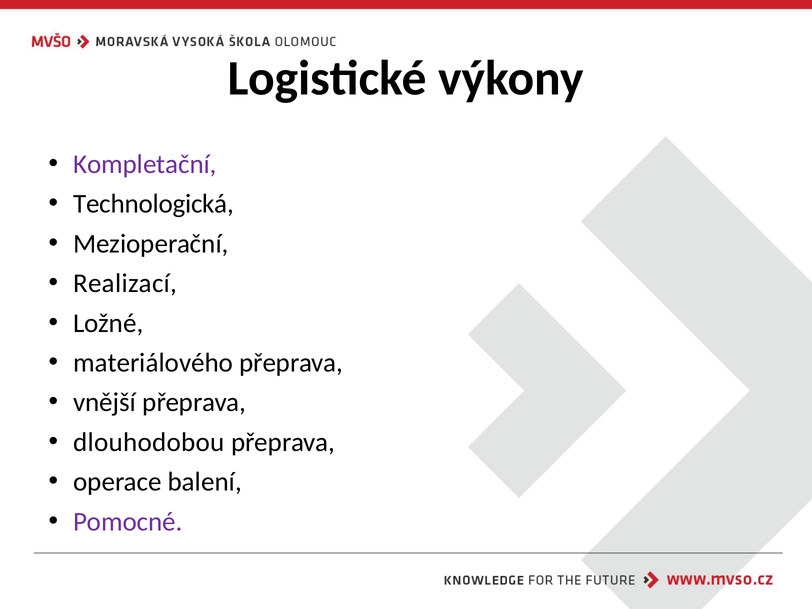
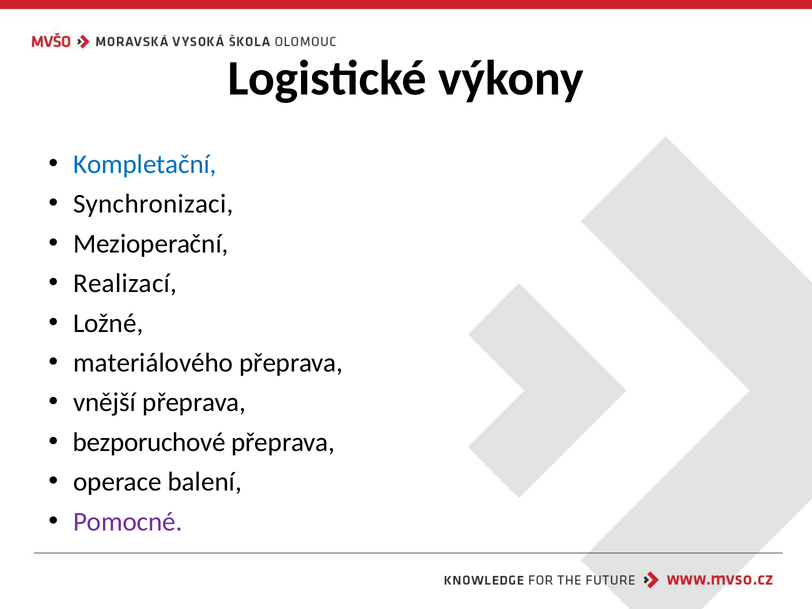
Kompletační colour: purple -> blue
Technologická: Technologická -> Synchronizaci
dlouhodobou: dlouhodobou -> bezporuchové
